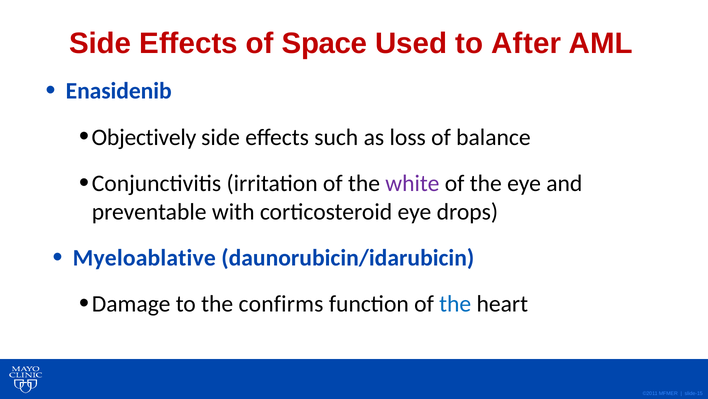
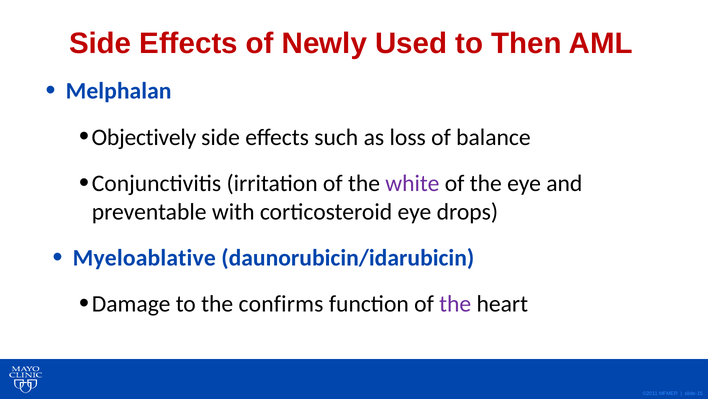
Space: Space -> Newly
After: After -> Then
Enasidenib: Enasidenib -> Melphalan
the at (455, 303) colour: blue -> purple
